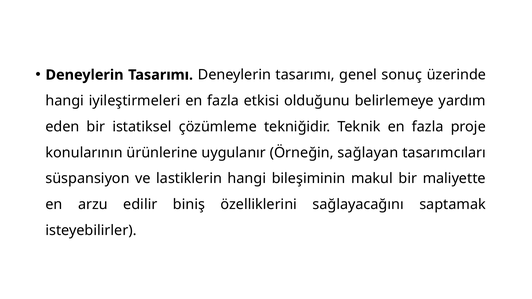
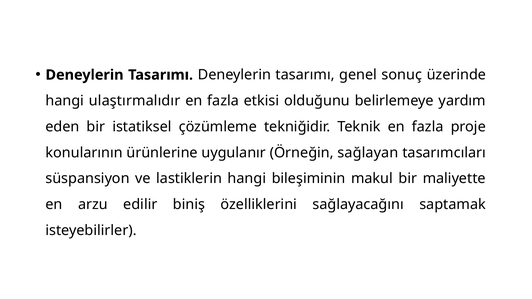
iyileştirmeleri: iyileştirmeleri -> ulaştırmalıdır
